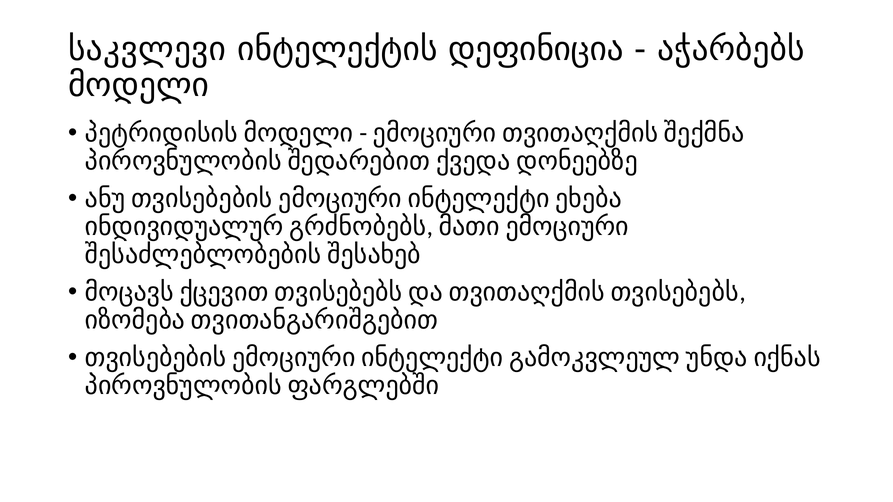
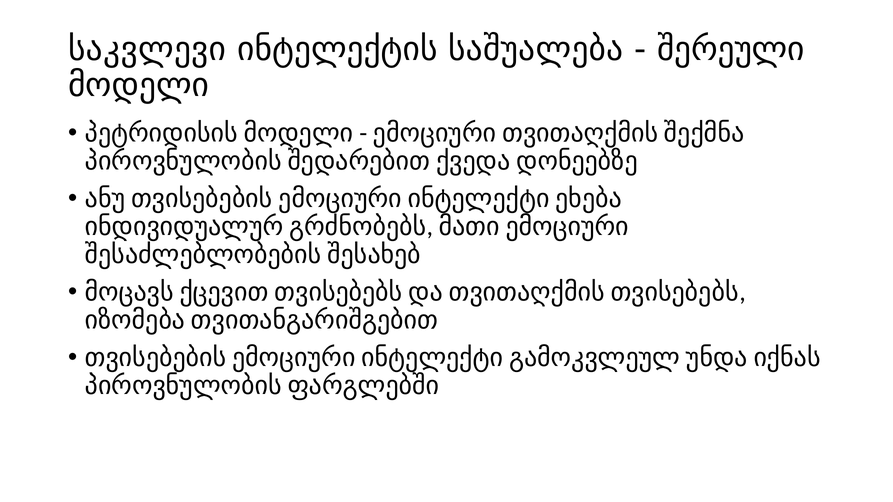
დეფინიცია: დეფინიცია -> საშუალება
აჭარბებს: აჭარბებს -> შერეული
